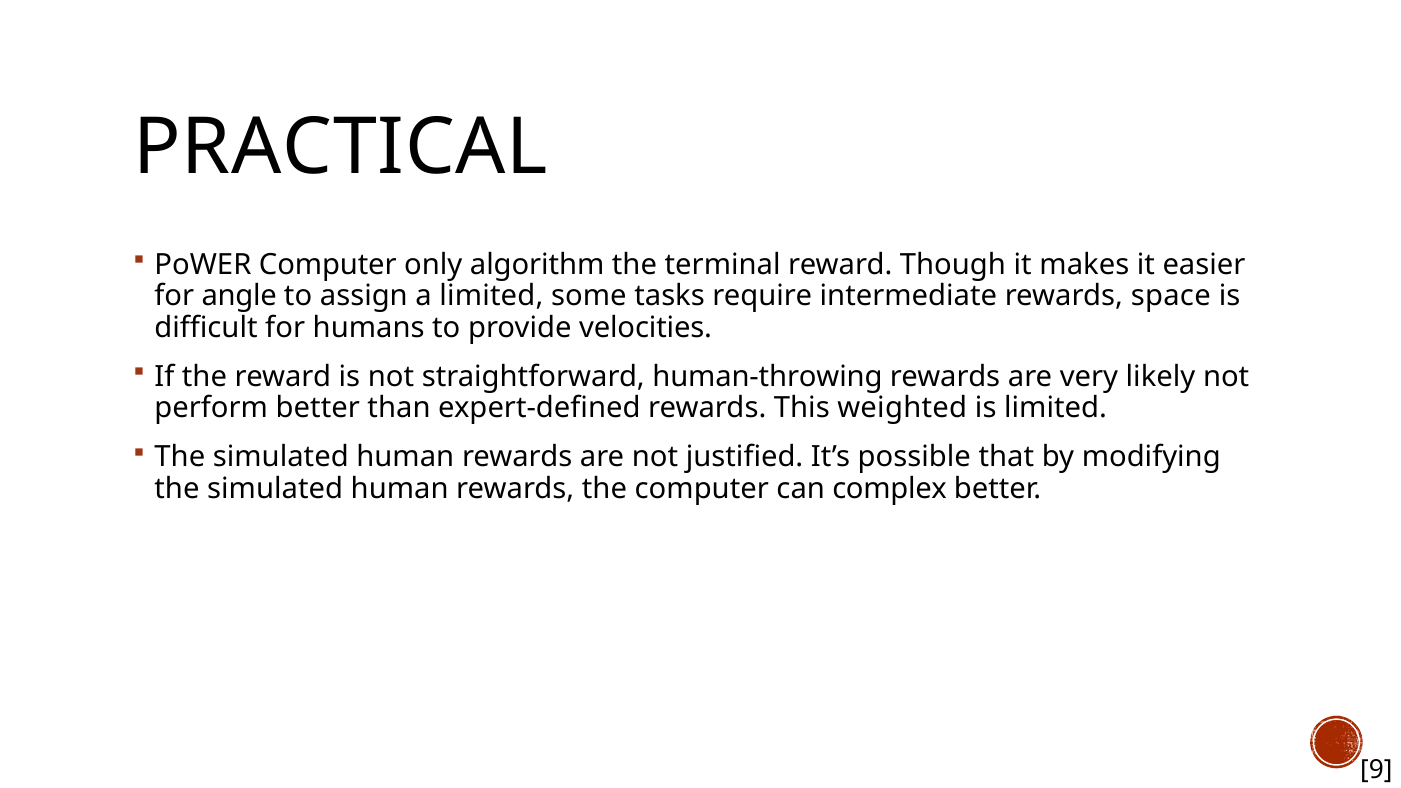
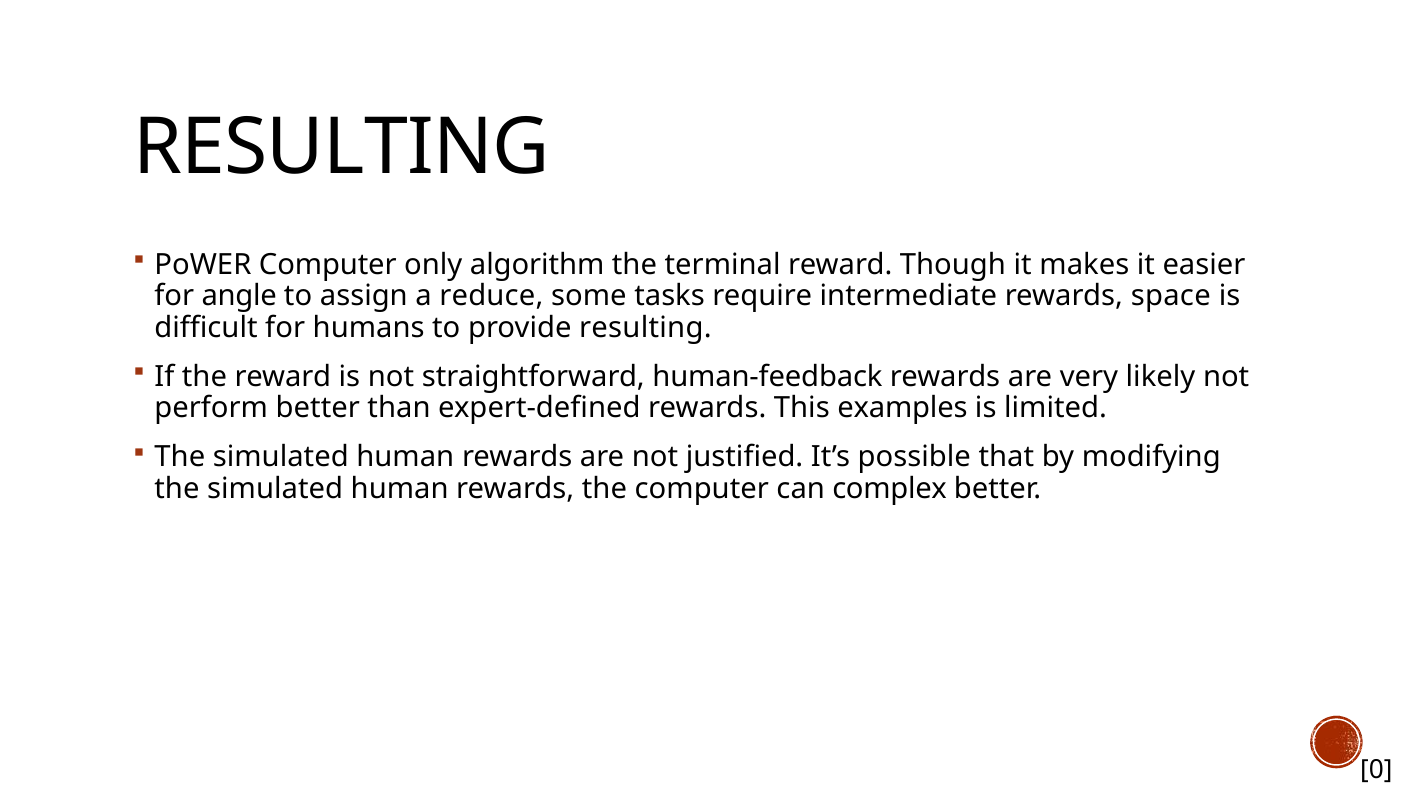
PRACTICAL at (341, 148): PRACTICAL -> RESULTING
a limited: limited -> reduce
provide velocities: velocities -> resulting
human-throwing: human-throwing -> human-feedback
weighted: weighted -> examples
9: 9 -> 0
